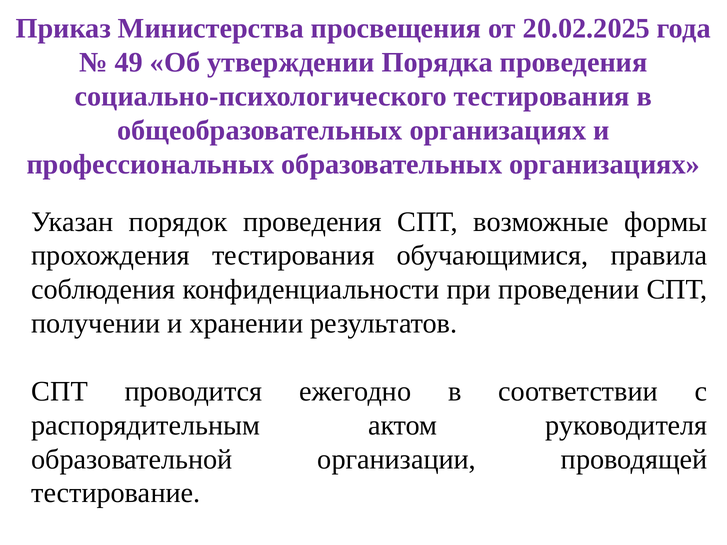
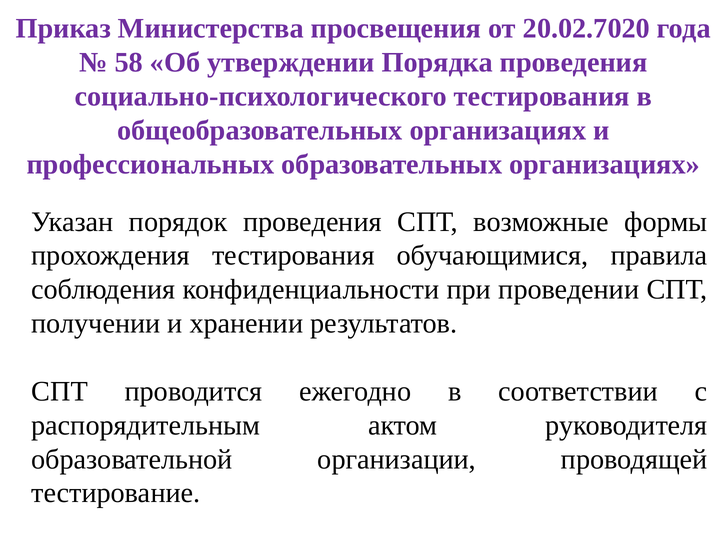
20.02.2025: 20.02.2025 -> 20.02.7020
49: 49 -> 58
